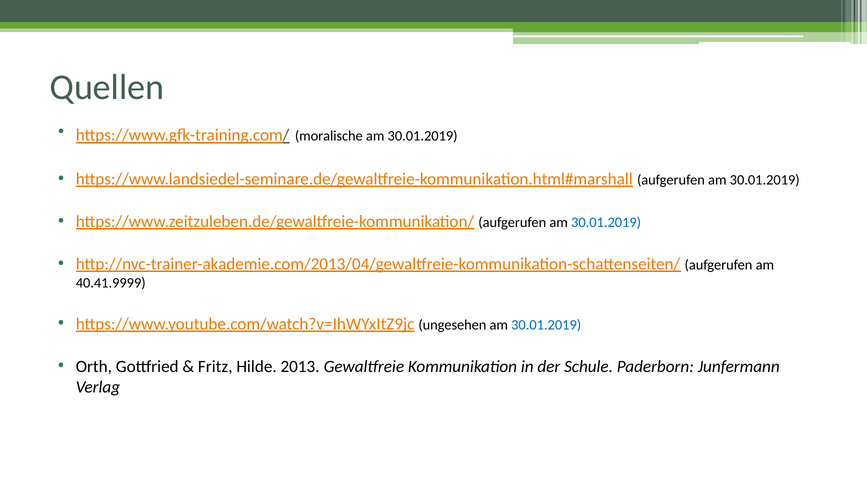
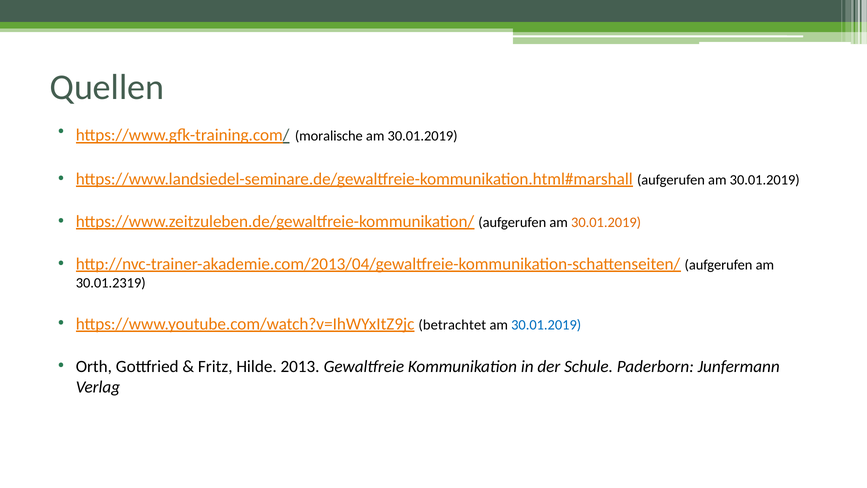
30.01.2019 at (606, 222) colour: blue -> orange
40.41.9999: 40.41.9999 -> 30.01.2319
ungesehen: ungesehen -> betrachtet
